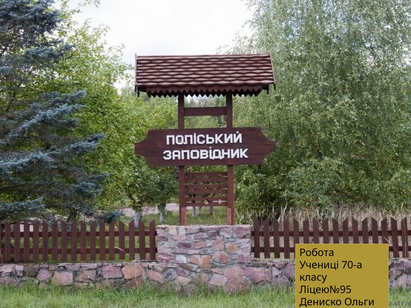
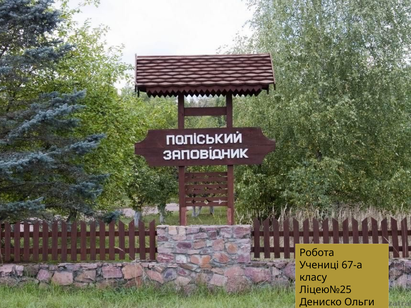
70-а: 70-а -> 67-а
Ліцею№95: Ліцею№95 -> Ліцею№25
